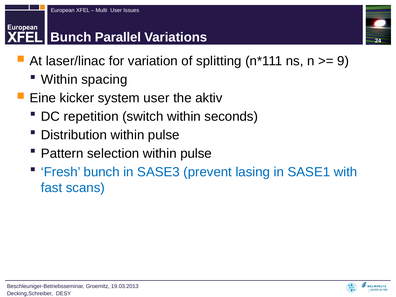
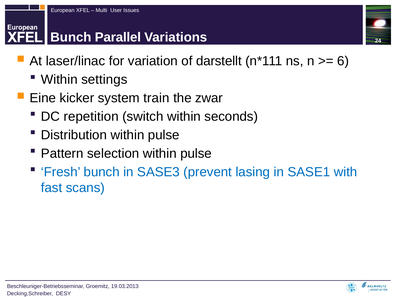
splitting: splitting -> darstellt
9: 9 -> 6
spacing: spacing -> settings
system user: user -> train
aktiv: aktiv -> zwar
